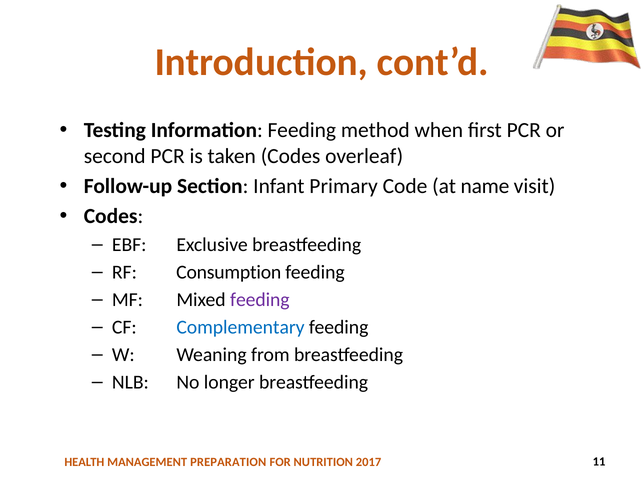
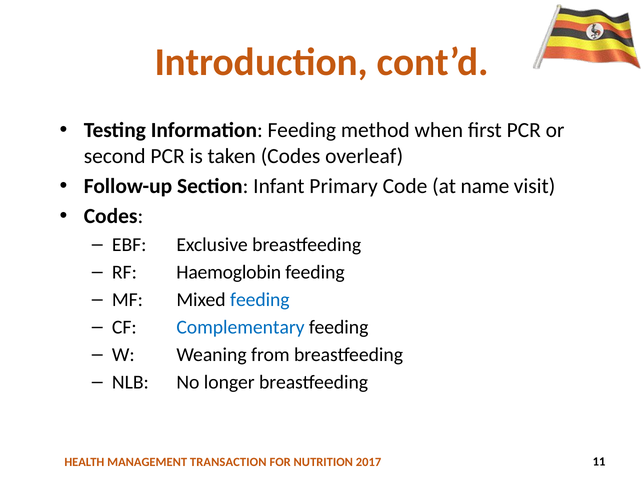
Consumption: Consumption -> Haemoglobin
feeding at (260, 300) colour: purple -> blue
PREPARATION: PREPARATION -> TRANSACTION
